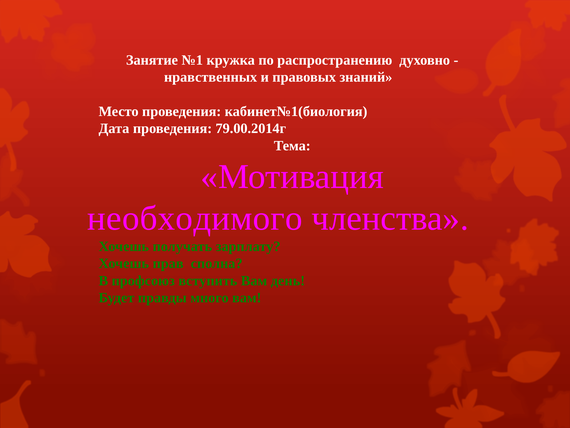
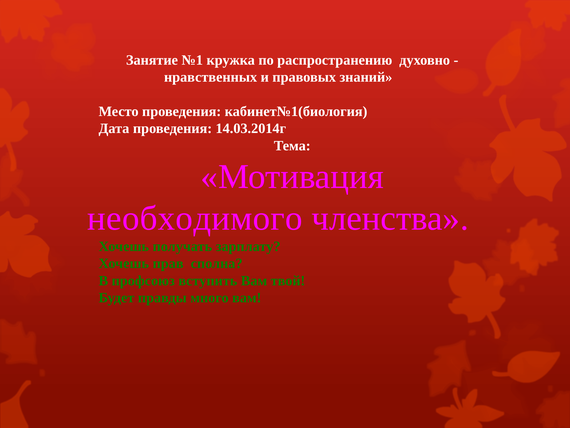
79.00.2014г: 79.00.2014г -> 14.03.2014г
день: день -> твой
